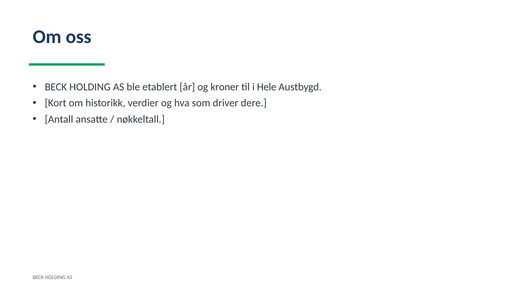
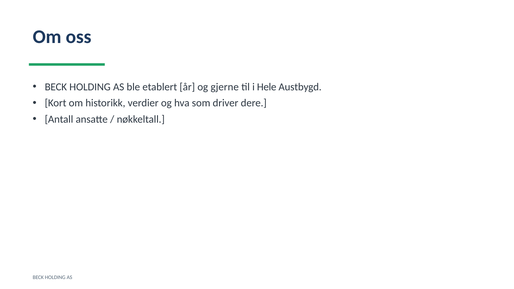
kroner: kroner -> gjerne
